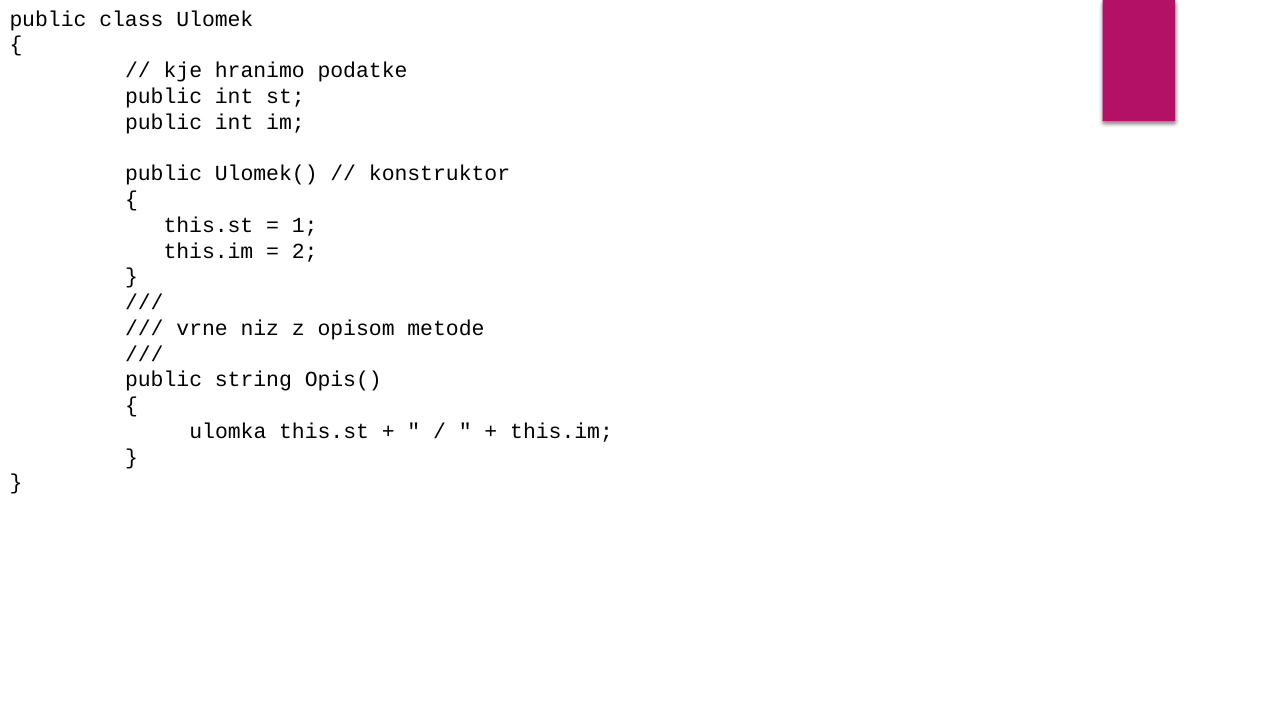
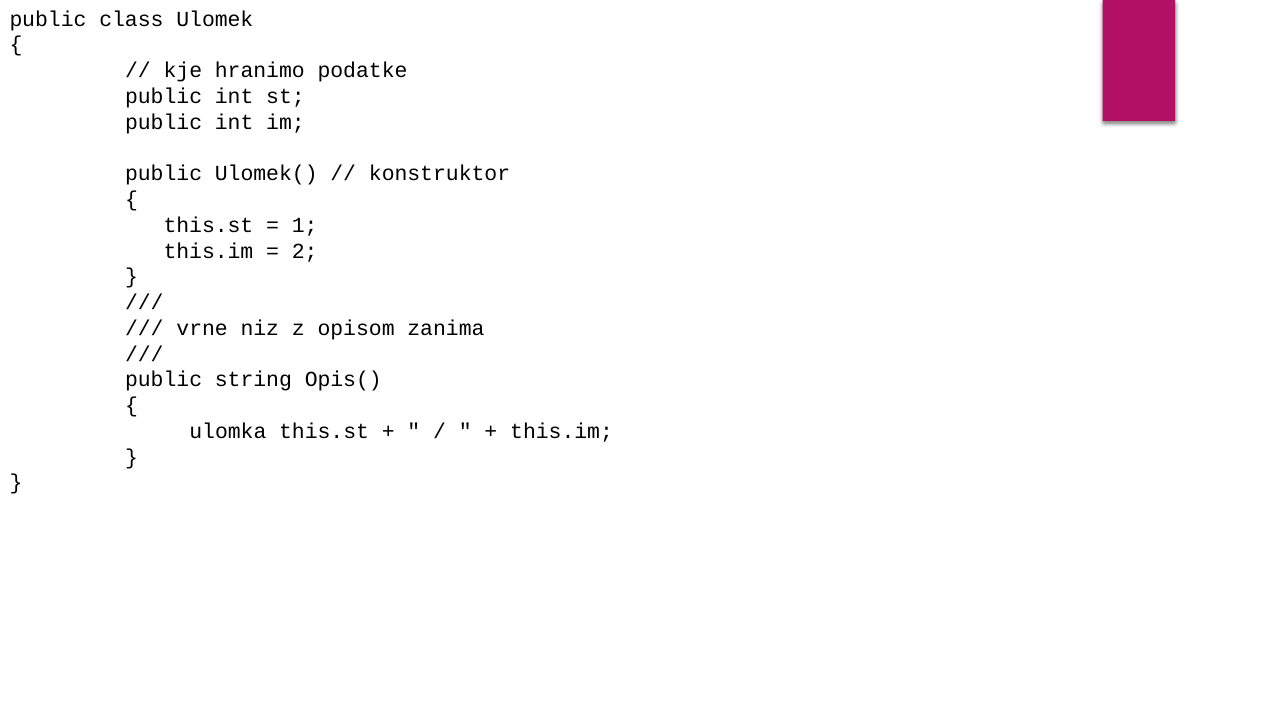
metode: metode -> zanima
